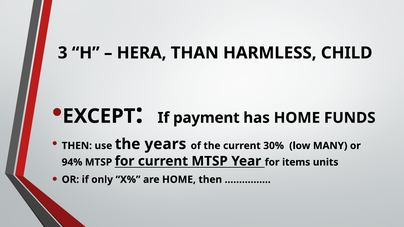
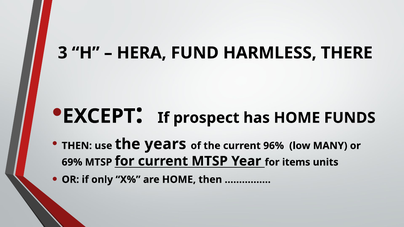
THAN: THAN -> FUND
CHILD: CHILD -> THERE
payment: payment -> prospect
30%: 30% -> 96%
94%: 94% -> 69%
